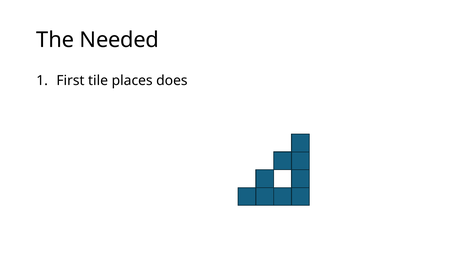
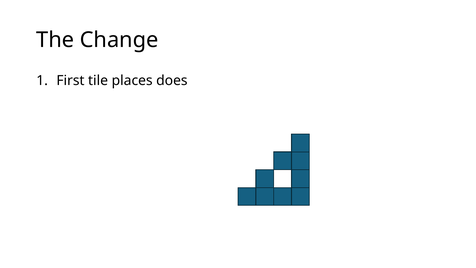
Needed: Needed -> Change
